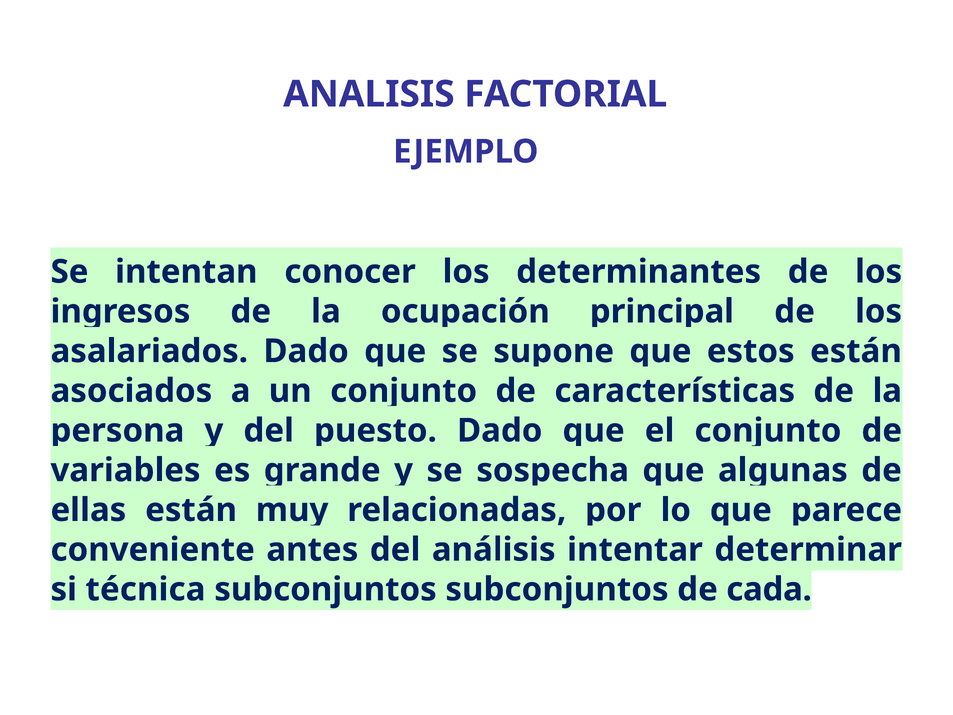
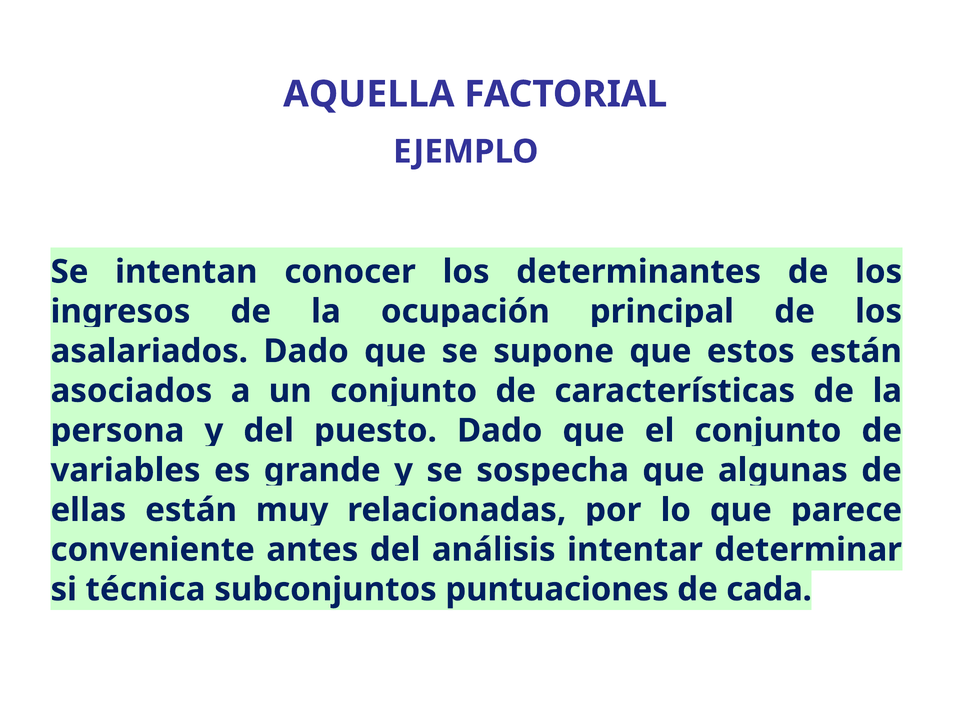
ANALISIS: ANALISIS -> AQUELLA
subconjuntos subconjuntos: subconjuntos -> puntuaciones
